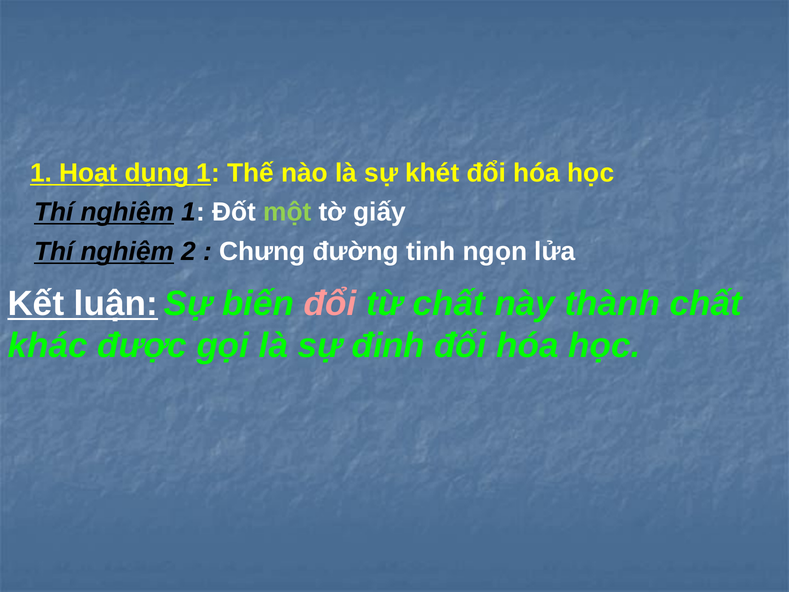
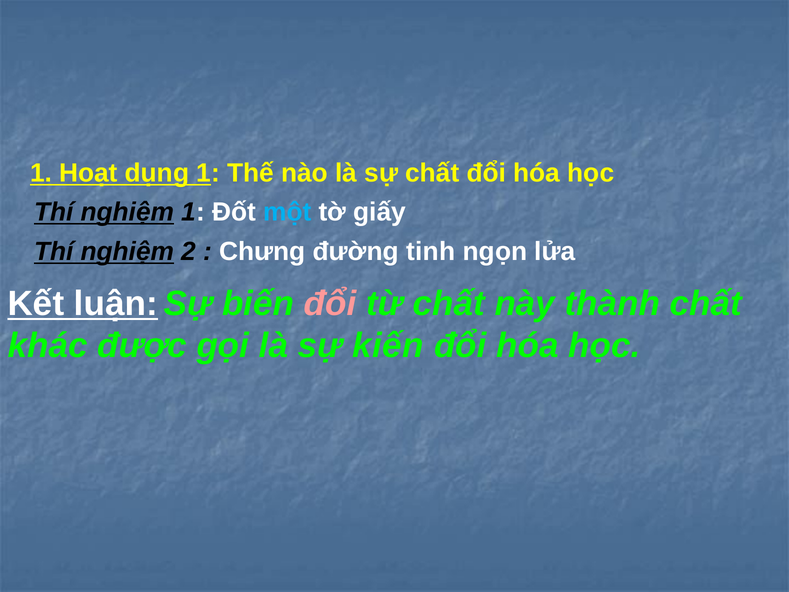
sự khét: khét -> chất
một colour: light green -> light blue
đinh: đinh -> kiến
